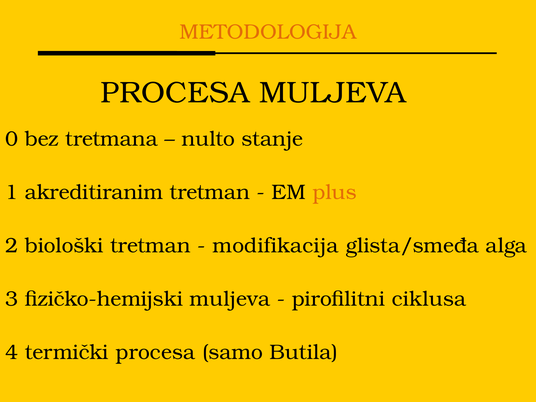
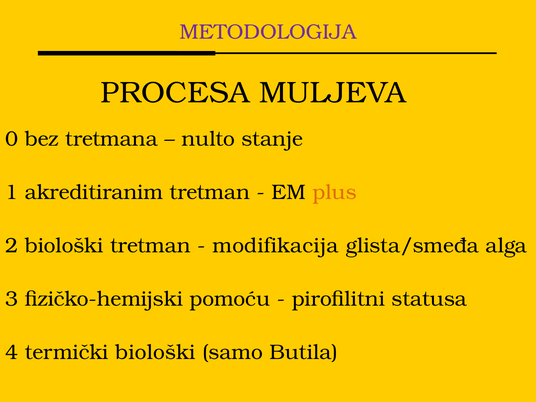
METODOLOGIJA colour: orange -> purple
fizičko-hemijski muljeva: muljeva -> pomoću
ciklusa: ciklusa -> statusa
termički procesa: procesa -> biološki
